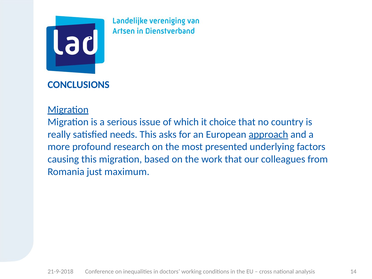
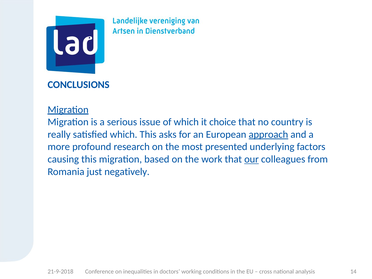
satisfied needs: needs -> which
our underline: none -> present
maximum: maximum -> negatively
